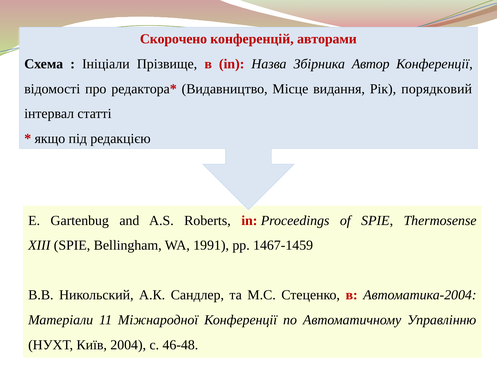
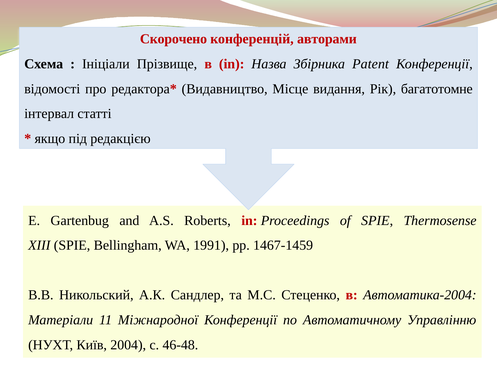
Автор: Автор -> Patent
порядковий: порядковий -> багатотомне
